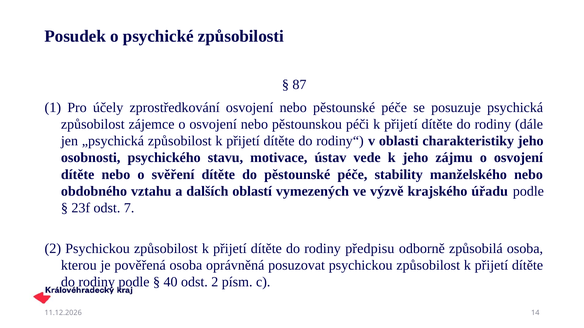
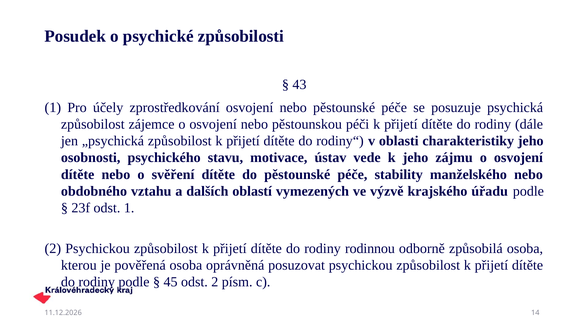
87: 87 -> 43
odst 7: 7 -> 1
předpisu: předpisu -> rodinnou
40: 40 -> 45
